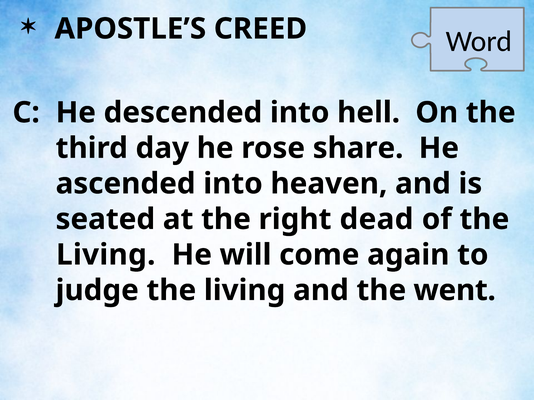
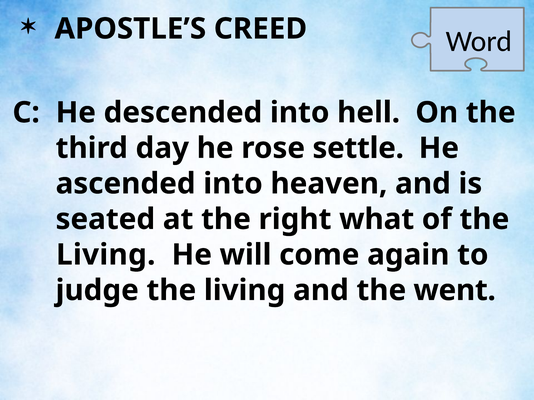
share: share -> settle
dead: dead -> what
